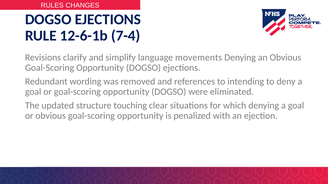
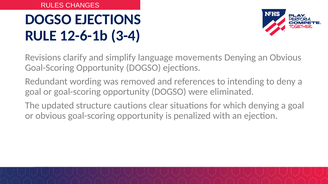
7-4: 7-4 -> 3-4
touching: touching -> cautions
